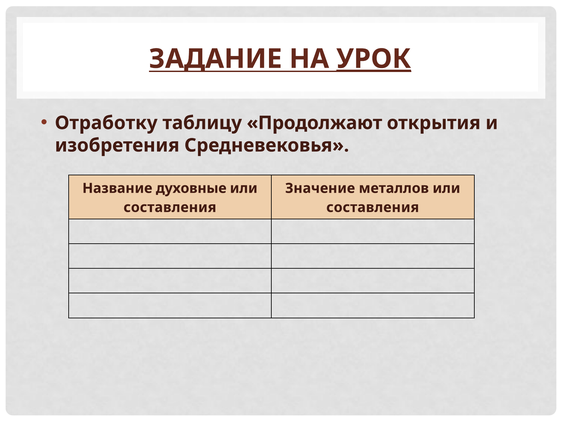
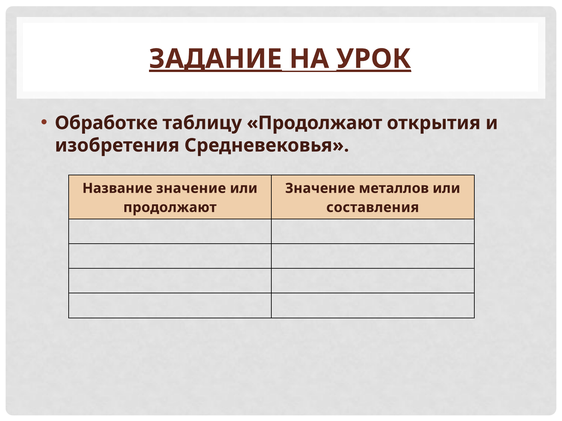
ЗАДАНИЕ underline: none -> present
Отработку: Отработку -> Обработке
Название духовные: духовные -> значение
составления at (170, 208): составления -> продолжают
